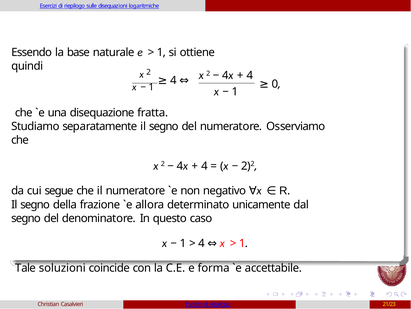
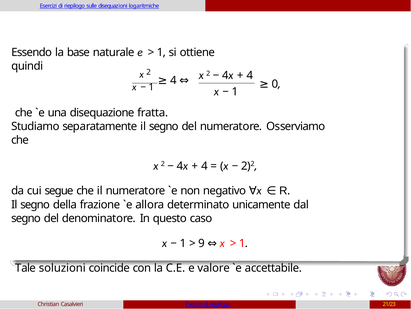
4 at (201, 243): 4 -> 9
forma: forma -> valore
